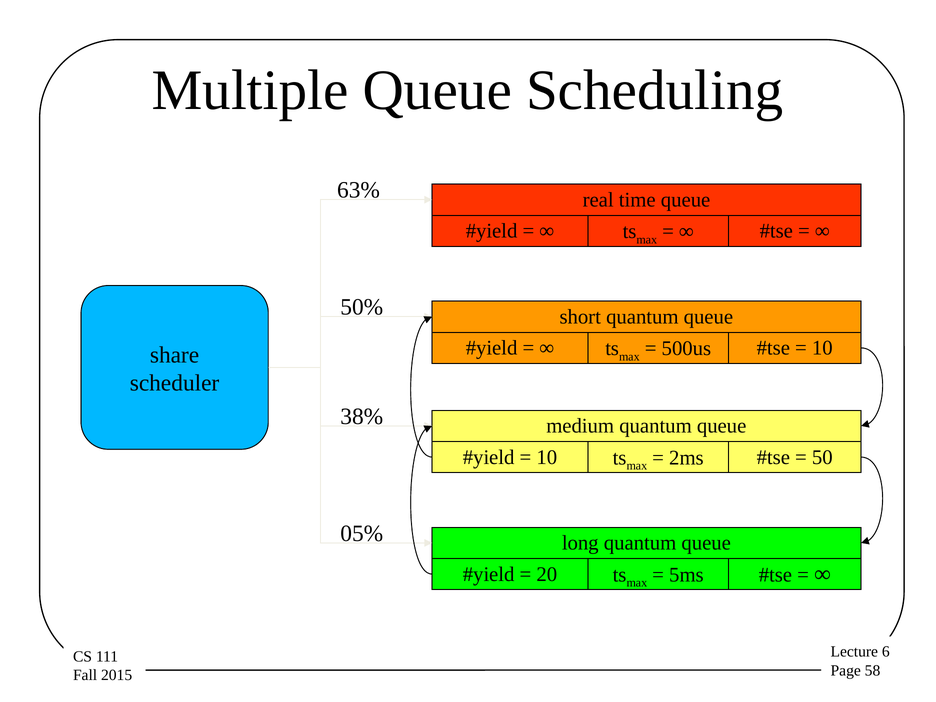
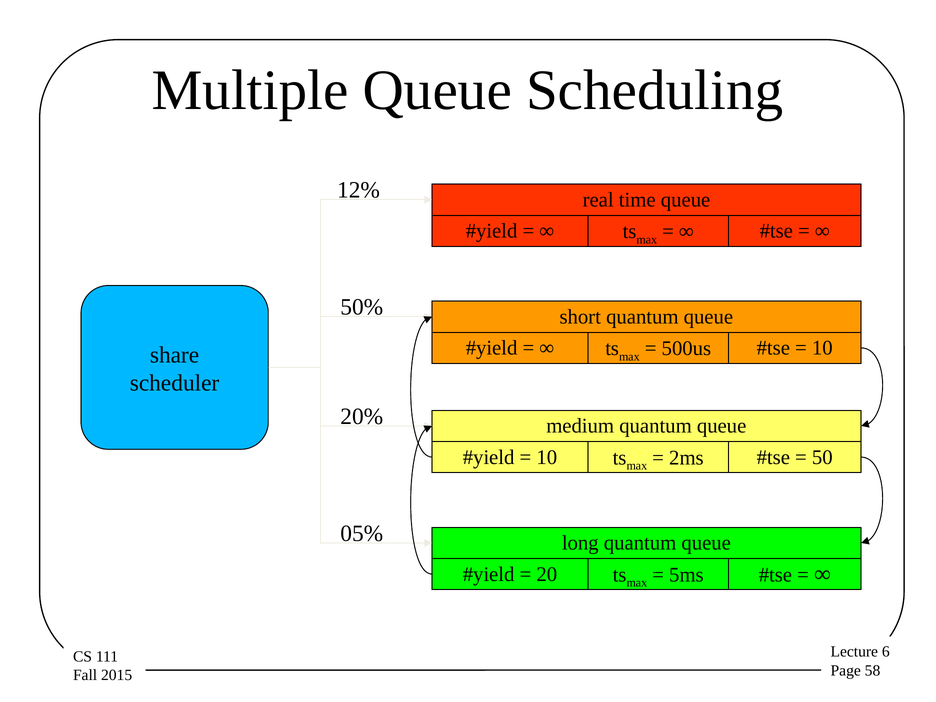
63%: 63% -> 12%
38%: 38% -> 20%
